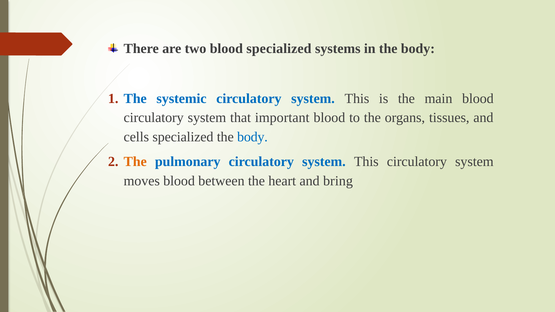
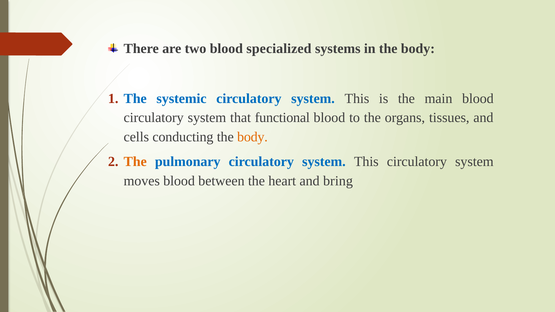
important: important -> functional
cells specialized: specialized -> conducting
body at (252, 137) colour: blue -> orange
